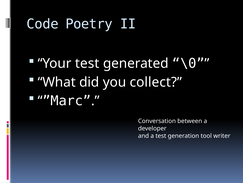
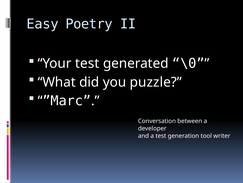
Code: Code -> Easy
collect: collect -> puzzle
